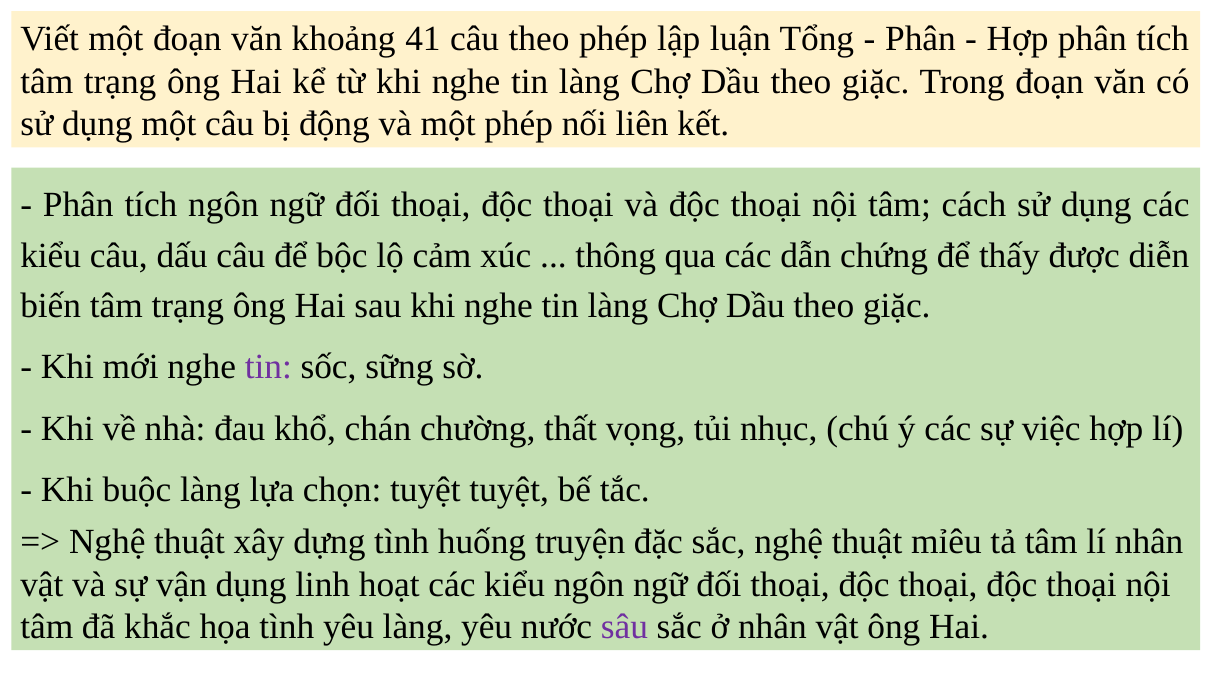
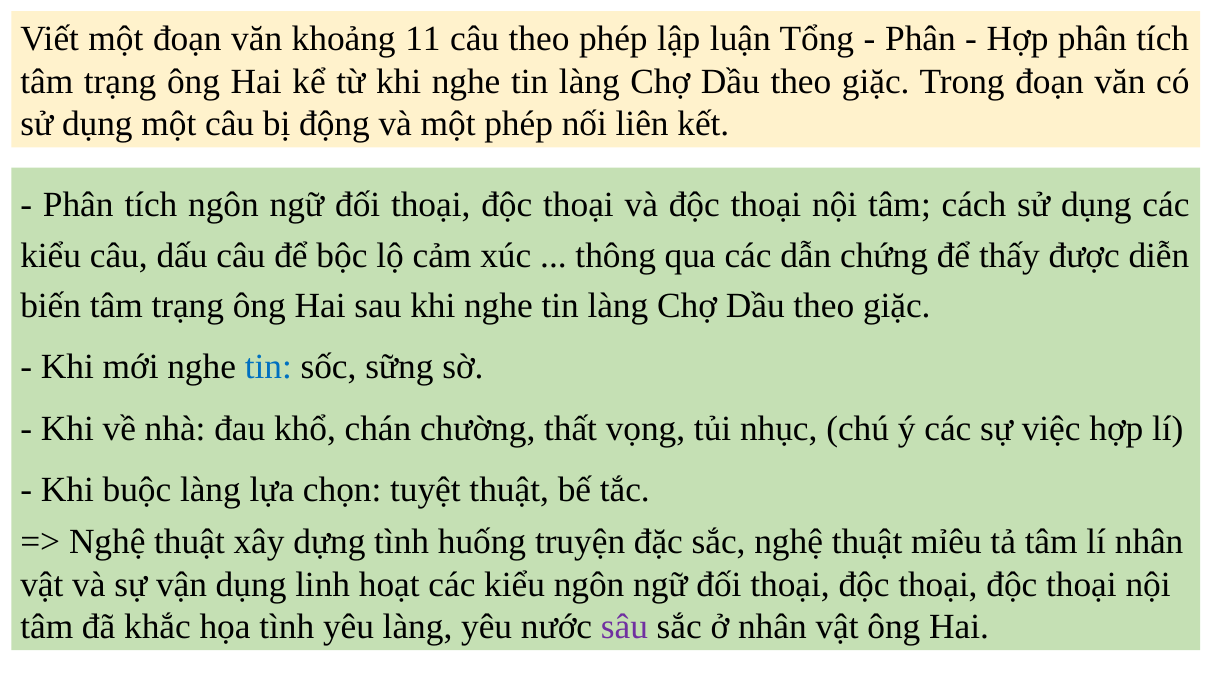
41: 41 -> 11
tin at (268, 367) colour: purple -> blue
tuyệt tuyệt: tuyệt -> thuật
